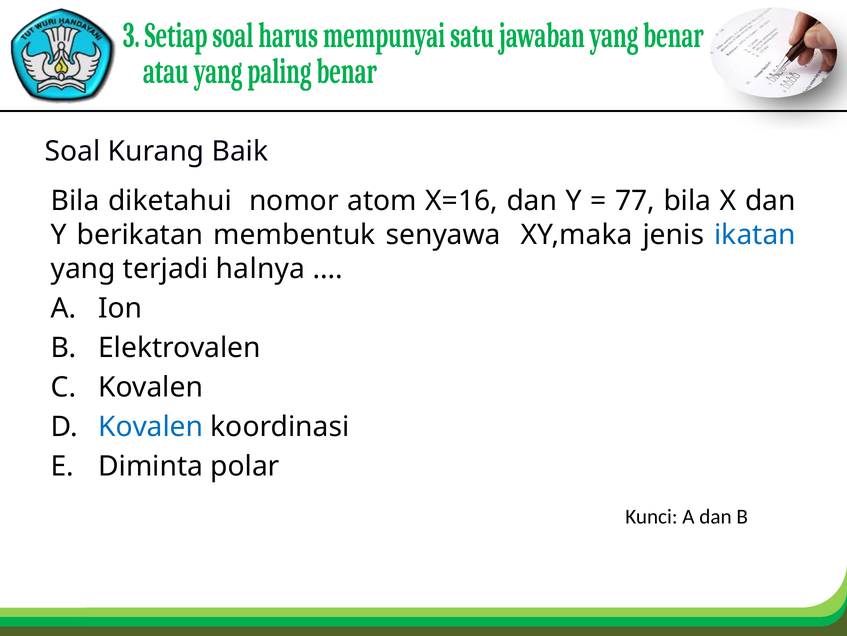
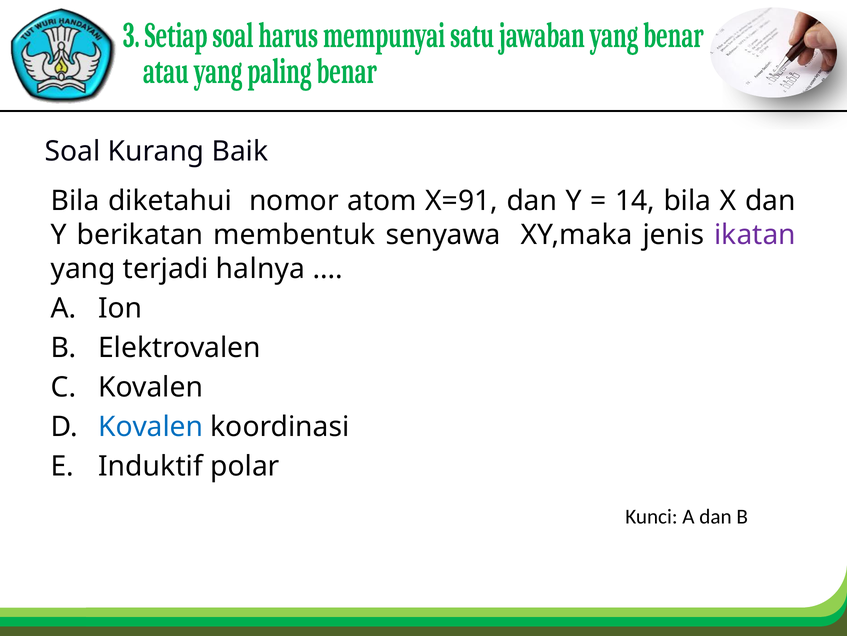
X=16: X=16 -> X=91
77: 77 -> 14
ikatan colour: blue -> purple
Diminta: Diminta -> Induktif
